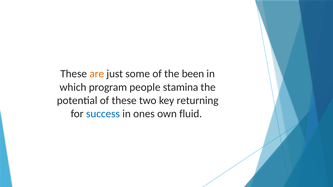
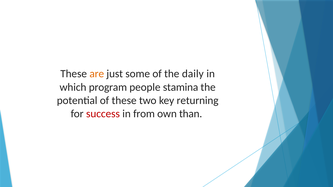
been: been -> daily
success colour: blue -> red
ones: ones -> from
fluid: fluid -> than
